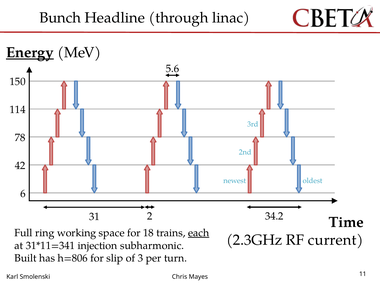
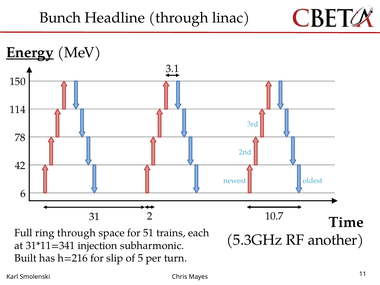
5.6: 5.6 -> 3.1
34.2: 34.2 -> 10.7
ring working: working -> through
18: 18 -> 51
each underline: present -> none
2.3GHz: 2.3GHz -> 5.3GHz
current: current -> another
h=806: h=806 -> h=216
3: 3 -> 5
